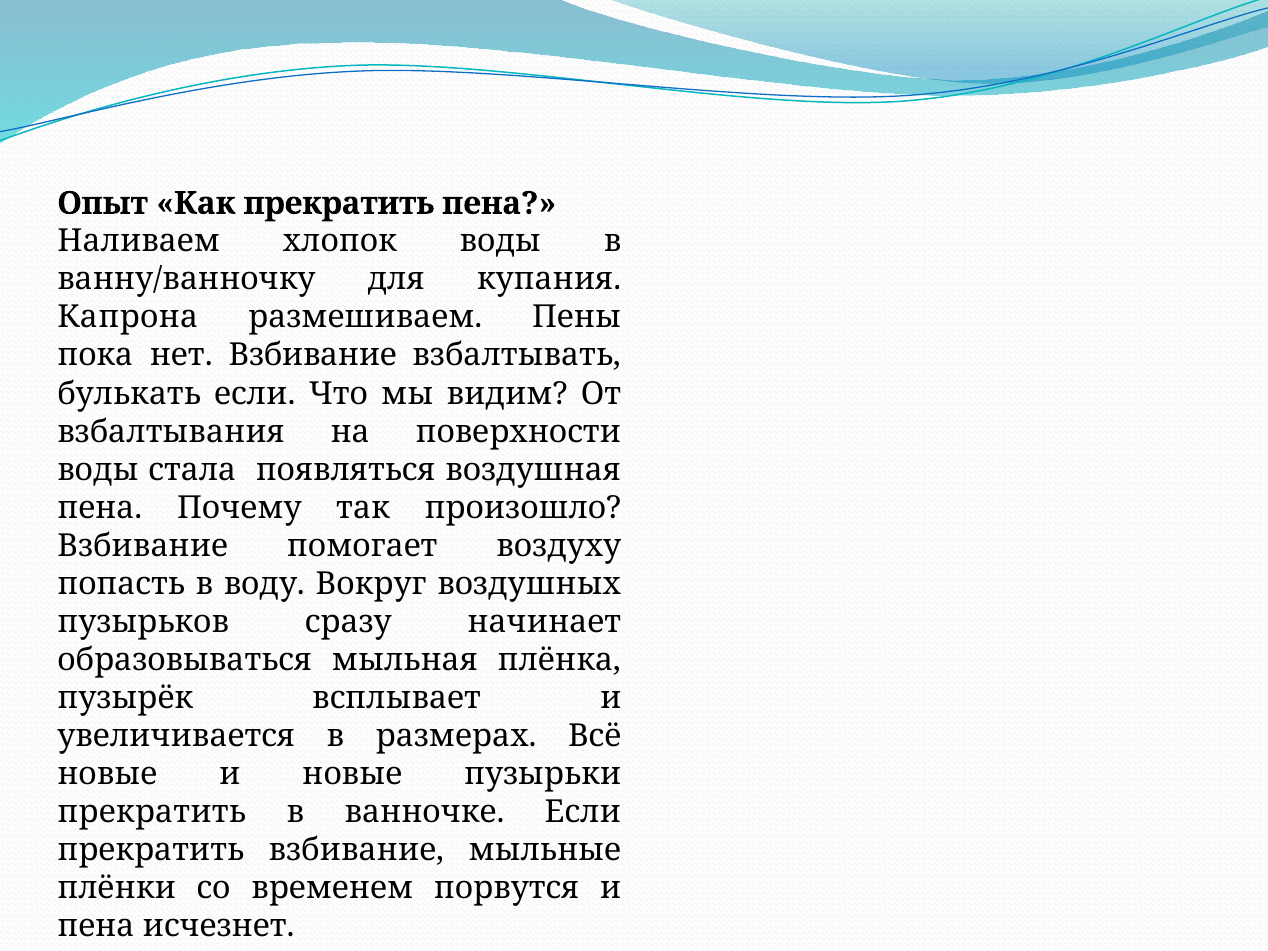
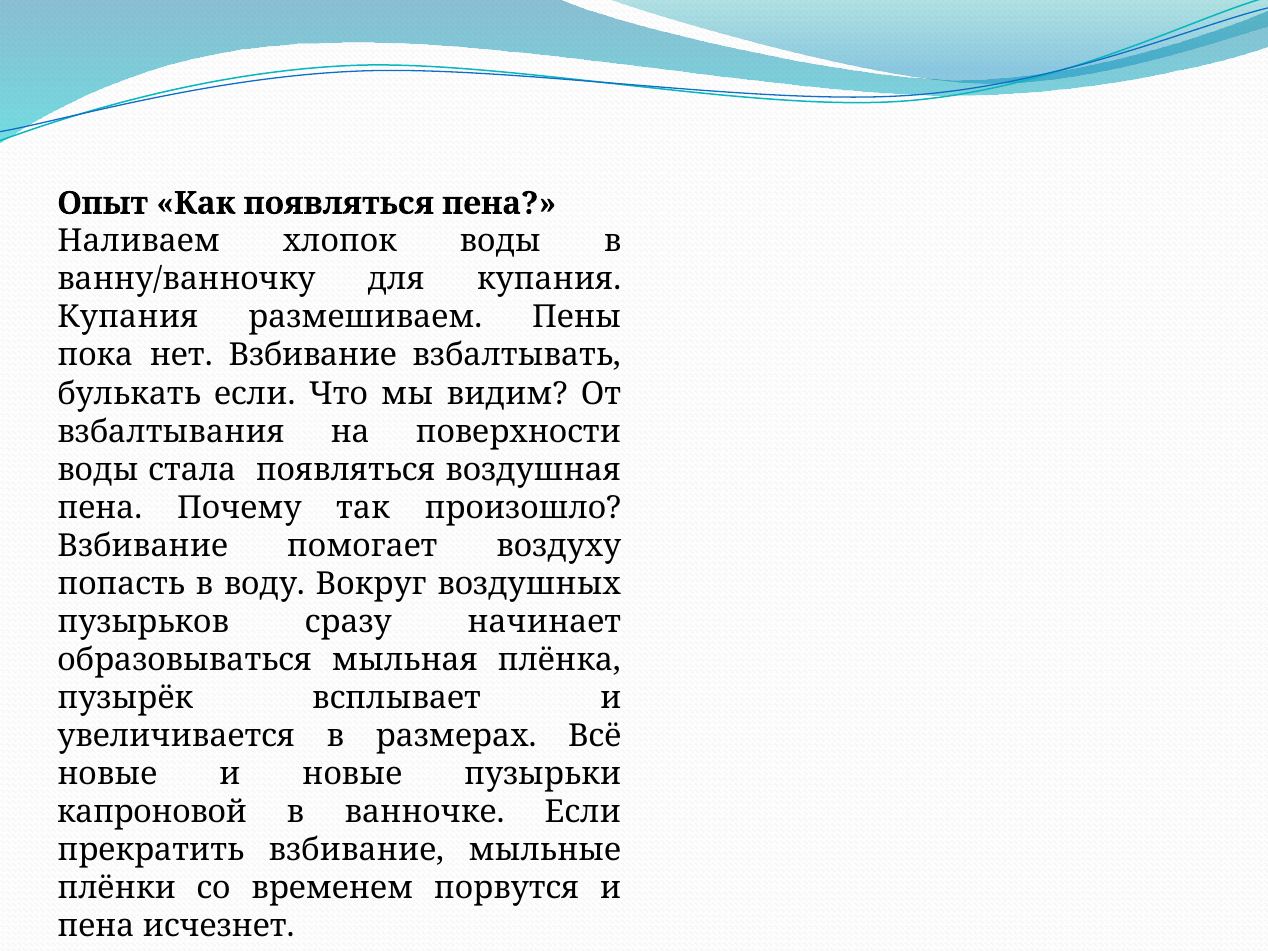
Как прекратить: прекратить -> появляться
Капрона at (128, 317): Капрона -> Купания
прекратить at (152, 812): прекратить -> капроновой
